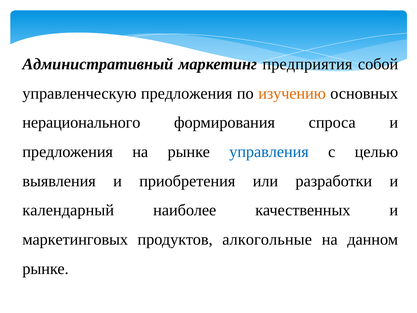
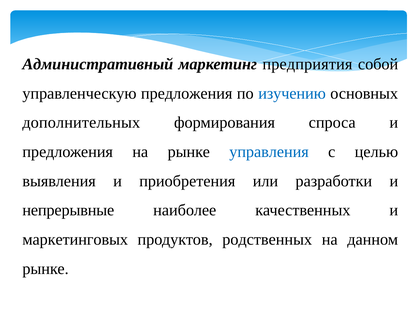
изучению colour: orange -> blue
нерационального: нерационального -> дополнительных
календарный: календарный -> непрерывные
алкогольные: алкогольные -> родственных
